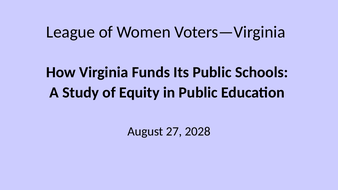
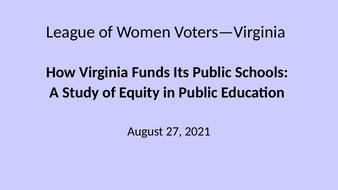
2028: 2028 -> 2021
